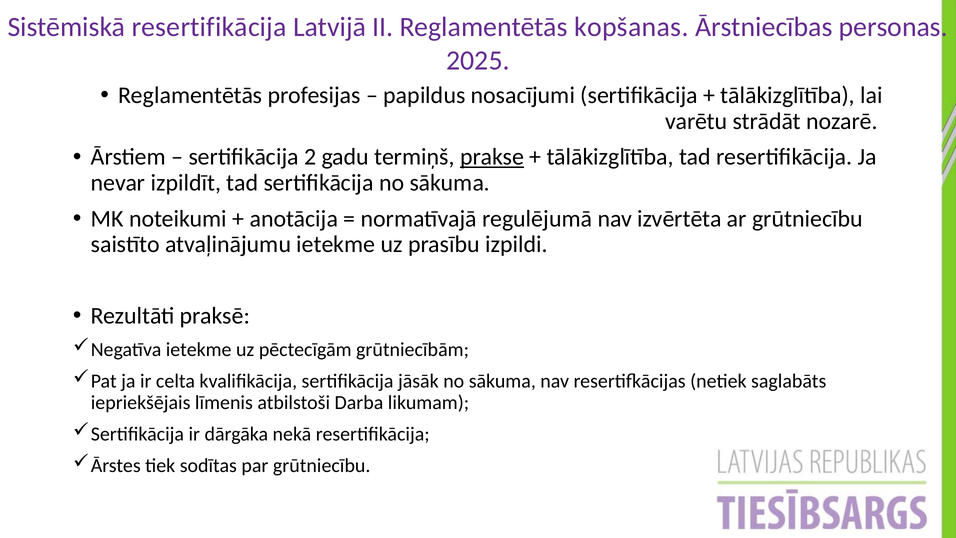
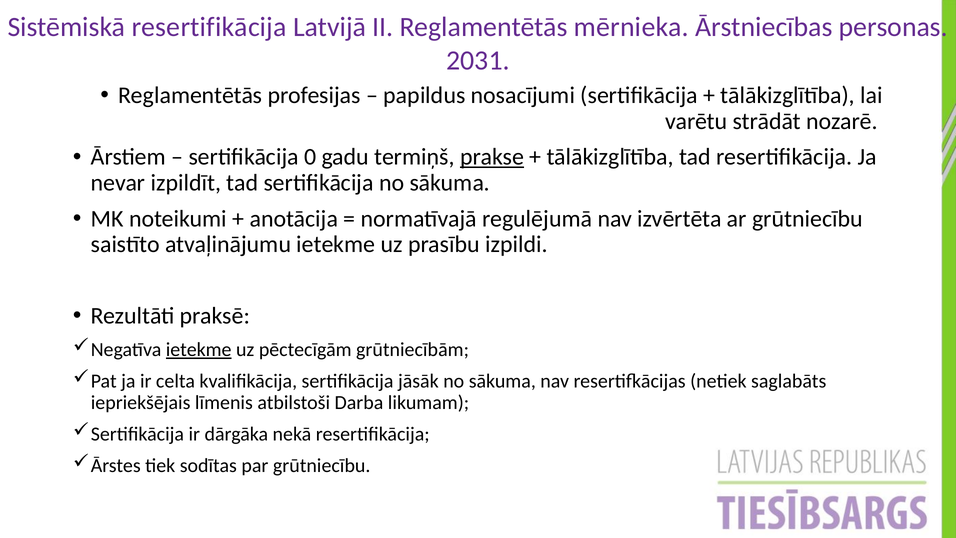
kopšanas: kopšanas -> mērnieka
2025: 2025 -> 2031
2: 2 -> 0
ietekme at (199, 350) underline: none -> present
